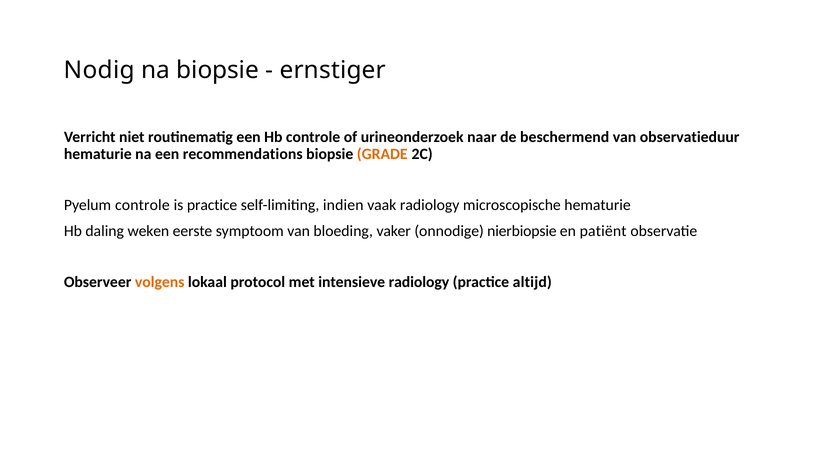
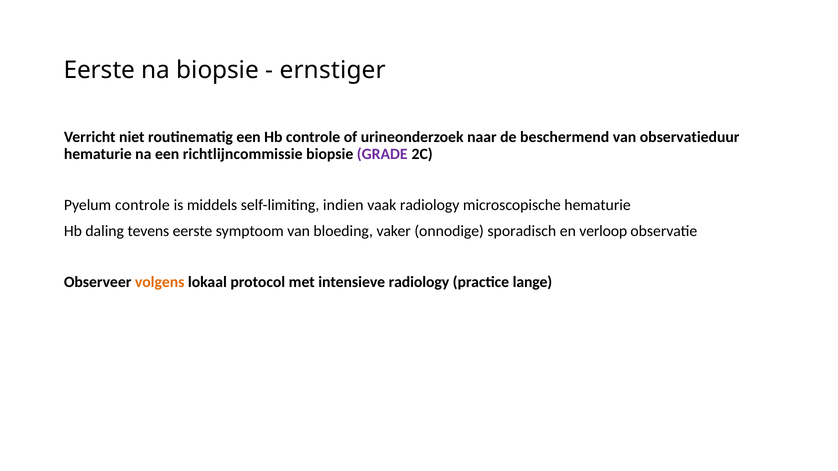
Nodig at (99, 70): Nodig -> Eerste
recommendations: recommendations -> richtlijncommissie
GRADE colour: orange -> purple
is practice: practice -> middels
weken: weken -> tevens
nierbiopsie: nierbiopsie -> sporadisch
patiënt: patiënt -> verloop
altijd: altijd -> lange
